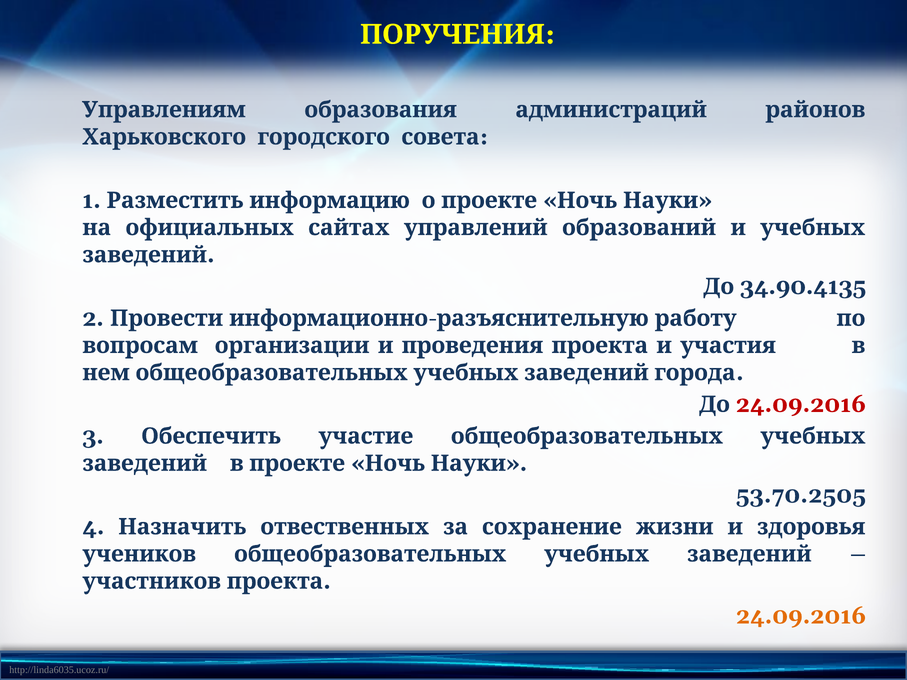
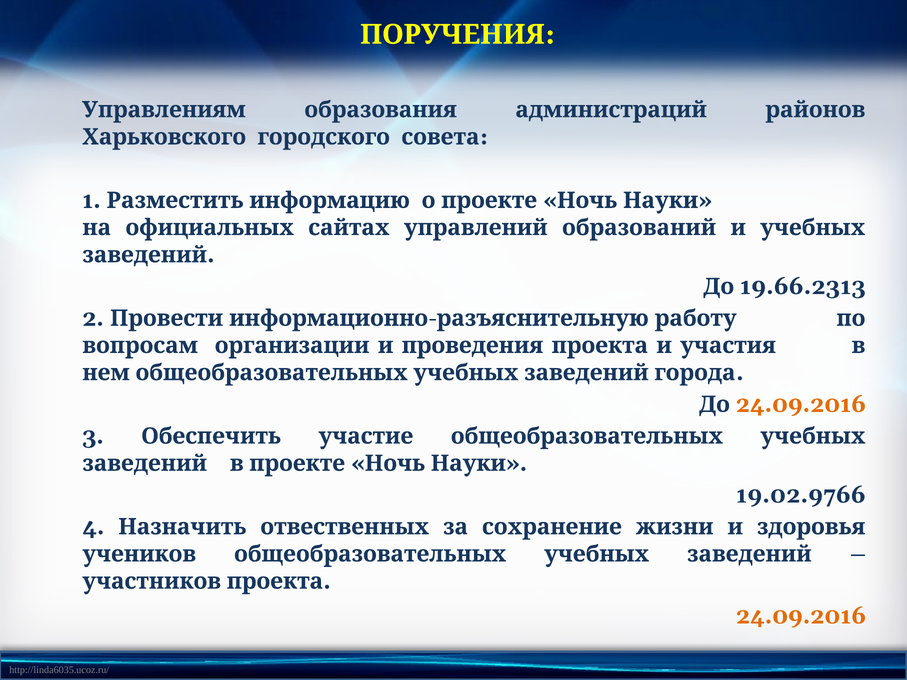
34.90.4135: 34.90.4135 -> 19.66.2313
24.09.2016 at (801, 405) colour: red -> orange
53.70.2505: 53.70.2505 -> 19.02.9766
